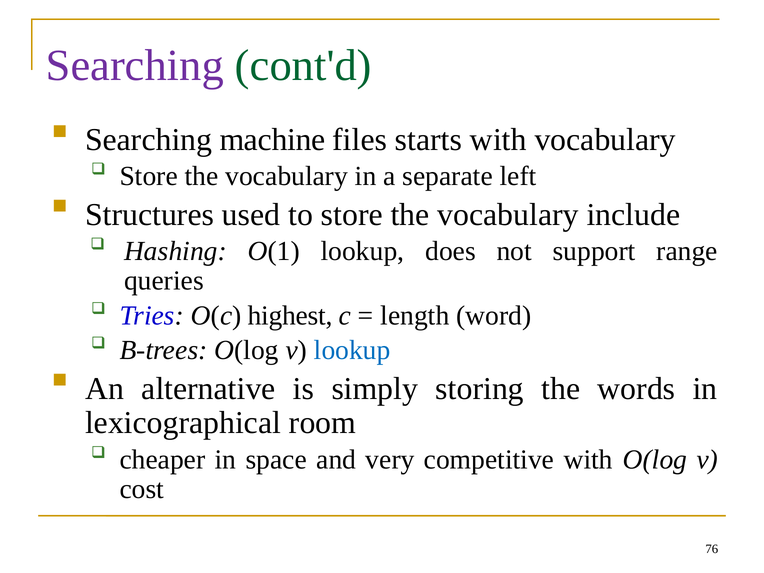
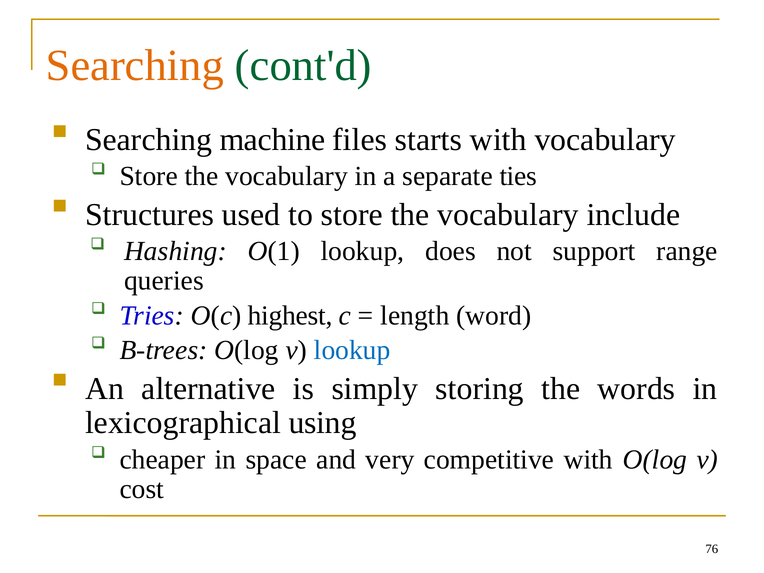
Searching at (135, 66) colour: purple -> orange
left: left -> ties
room: room -> using
